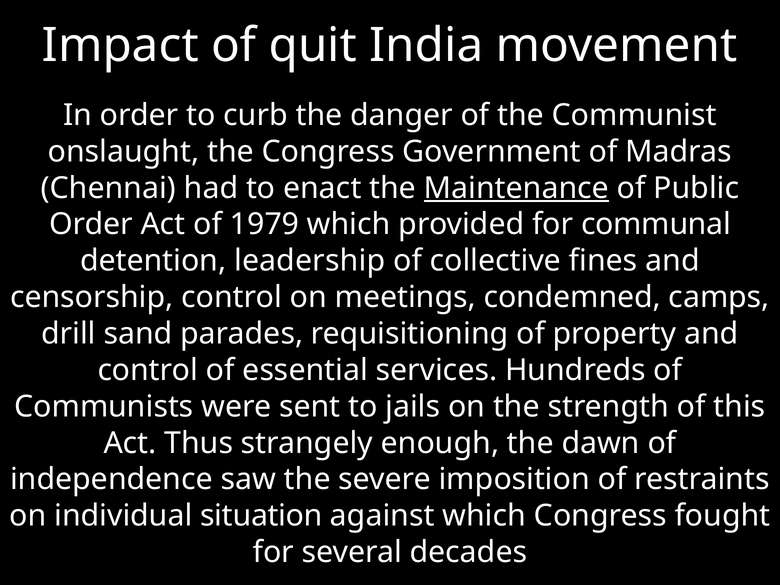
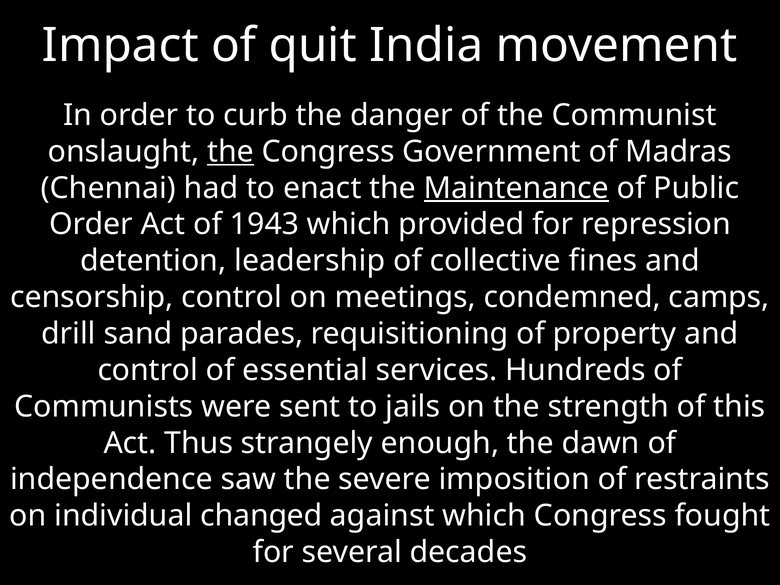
the at (230, 152) underline: none -> present
1979: 1979 -> 1943
communal: communal -> repression
situation: situation -> changed
